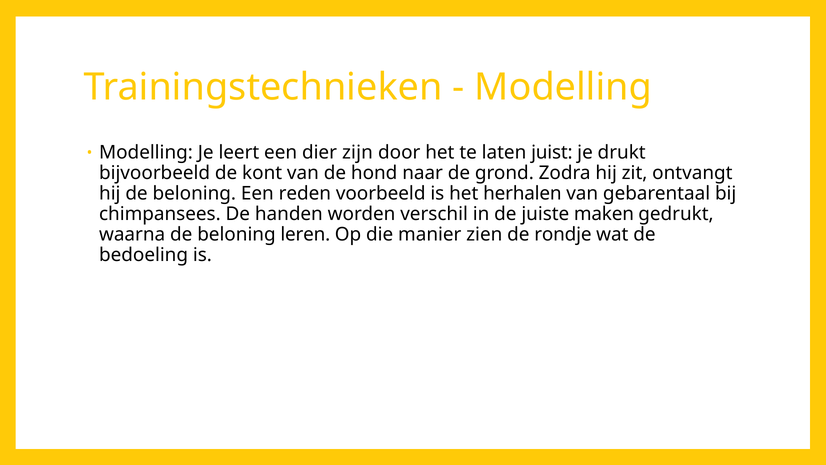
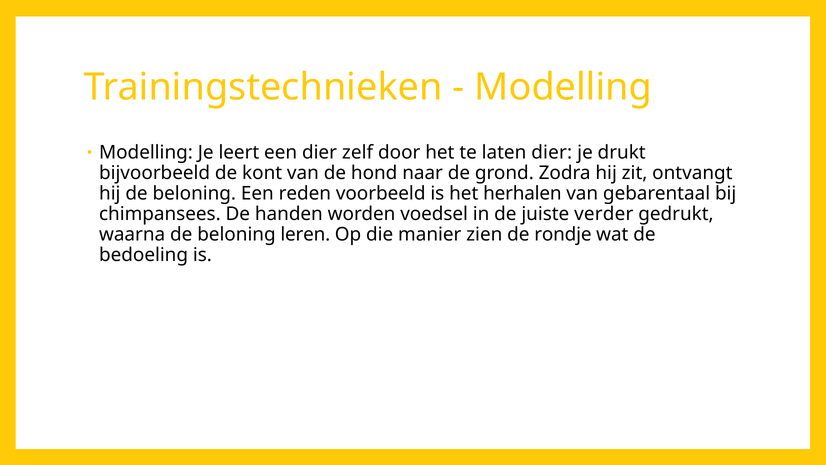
zijn: zijn -> zelf
laten juist: juist -> dier
verschil: verschil -> voedsel
maken: maken -> verder
